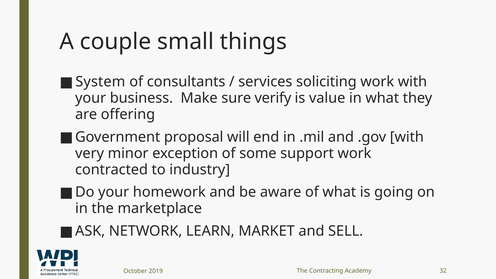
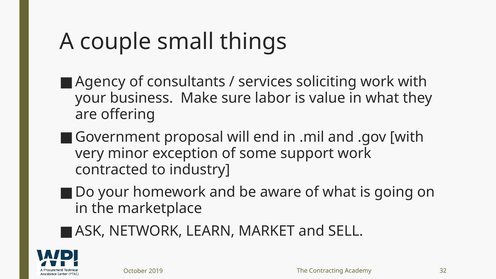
System: System -> Agency
verify: verify -> labor
